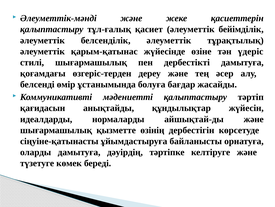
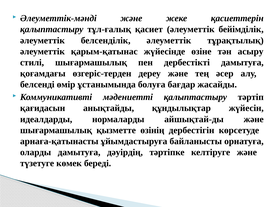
үдеріс: үдеріс -> асыру
сіңуіне-қатынасты: сіңуіне-қатынасты -> арнаға-қатынасты
